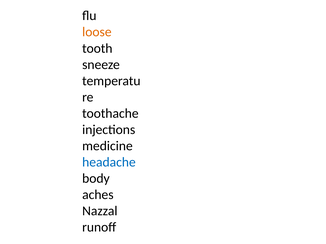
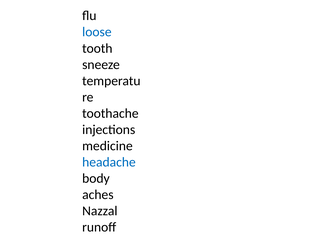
loose colour: orange -> blue
